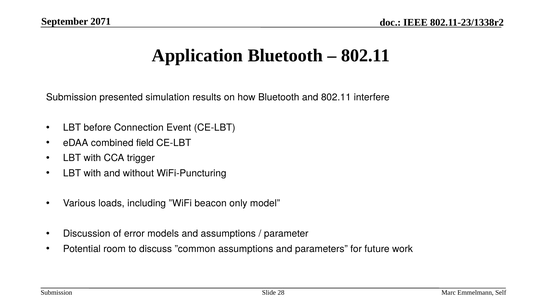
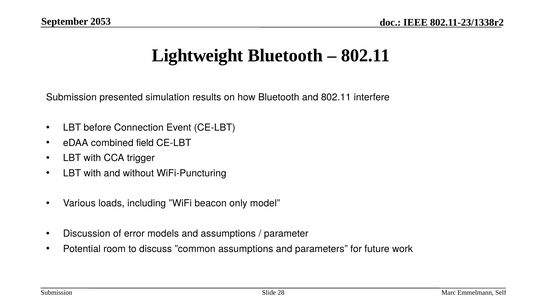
2071: 2071 -> 2053
Application: Application -> Lightweight
